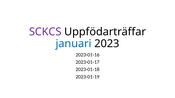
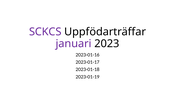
januari colour: blue -> purple
